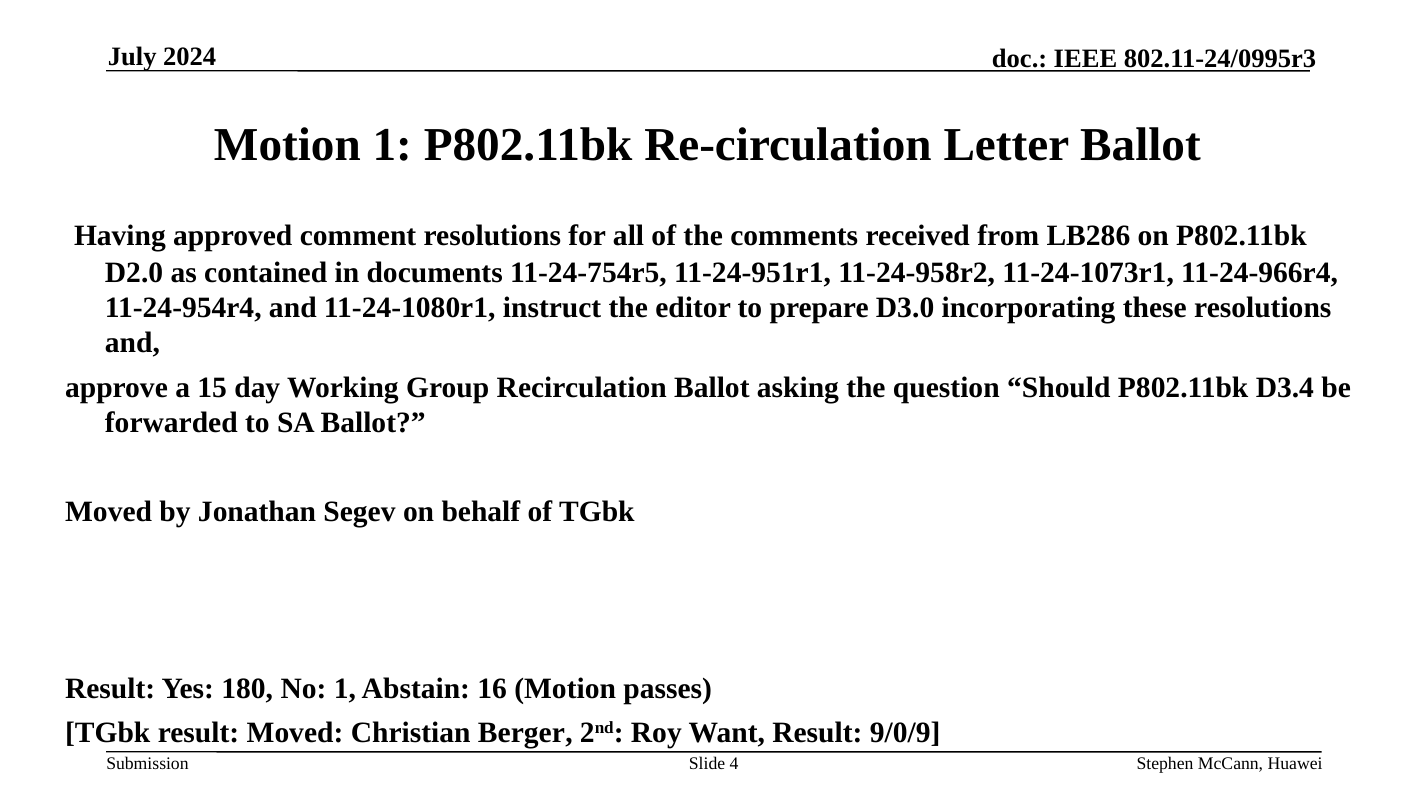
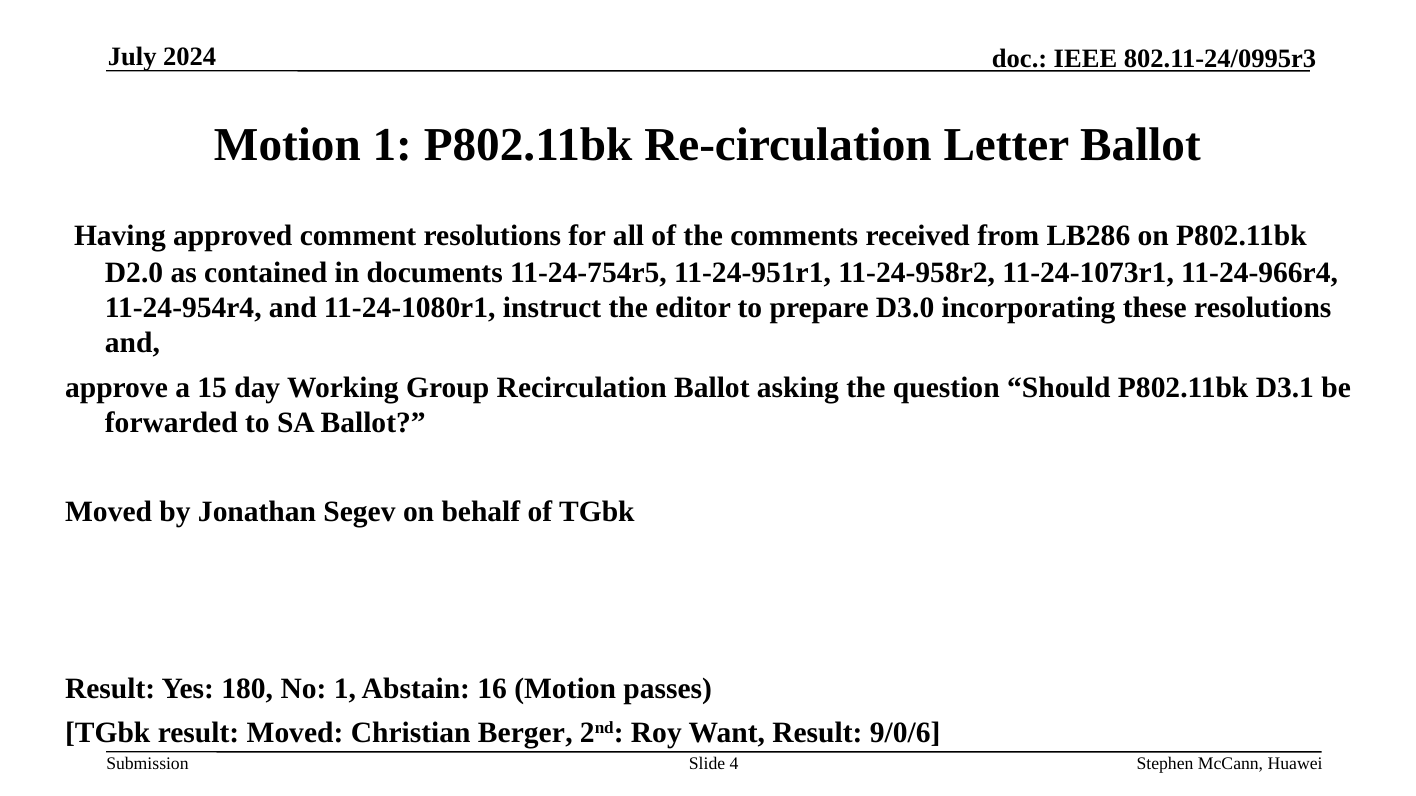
D3.4: D3.4 -> D3.1
9/0/9: 9/0/9 -> 9/0/6
